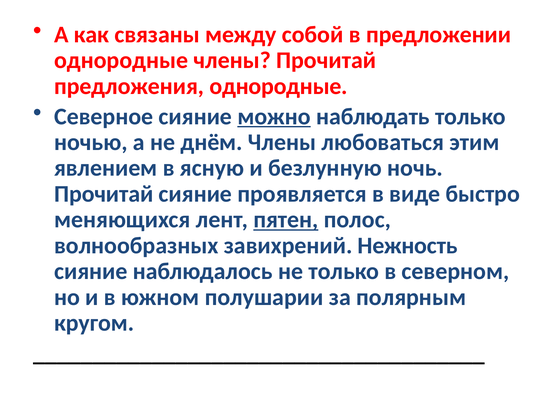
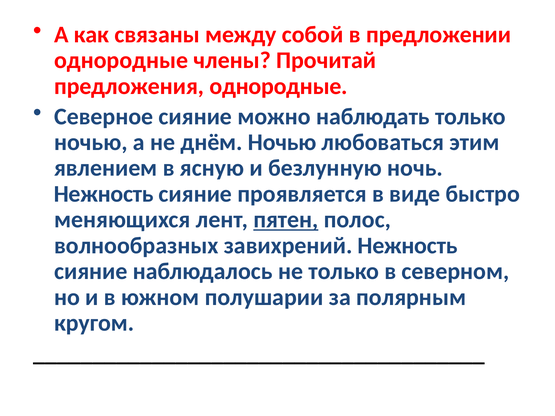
можно underline: present -> none
днём Члены: Члены -> Ночью
Прочитай at (104, 194): Прочитай -> Нежность
